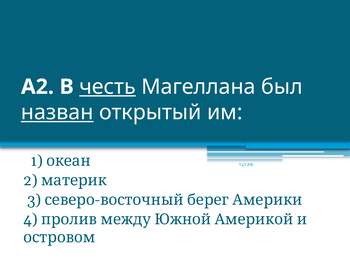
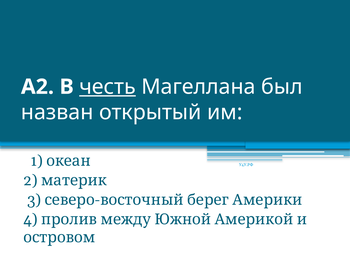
назван underline: present -> none
